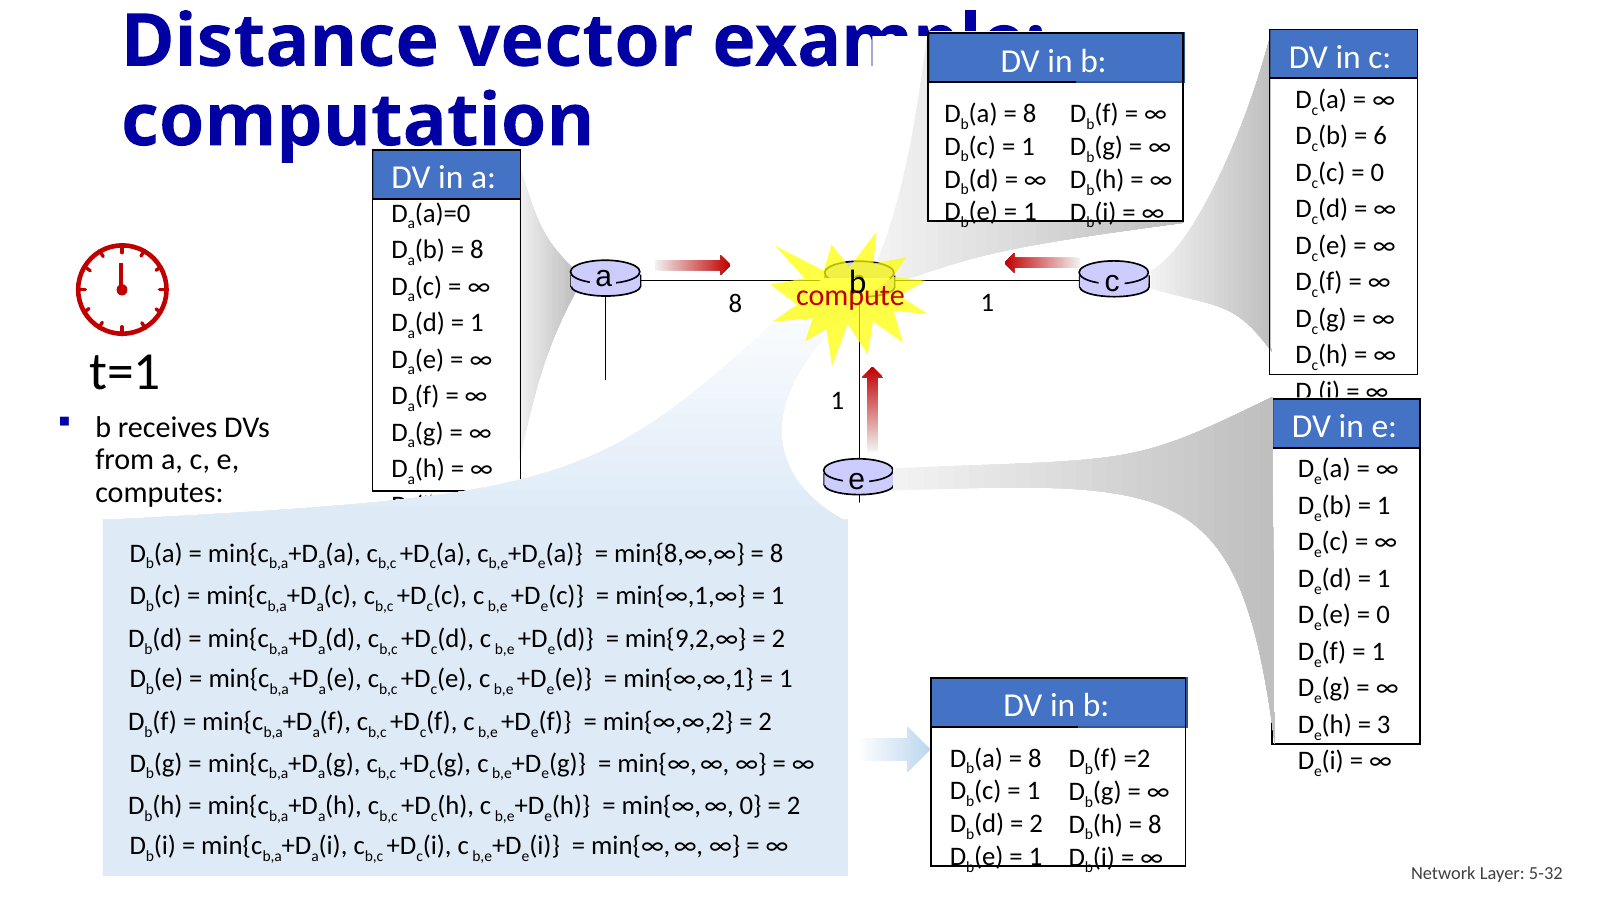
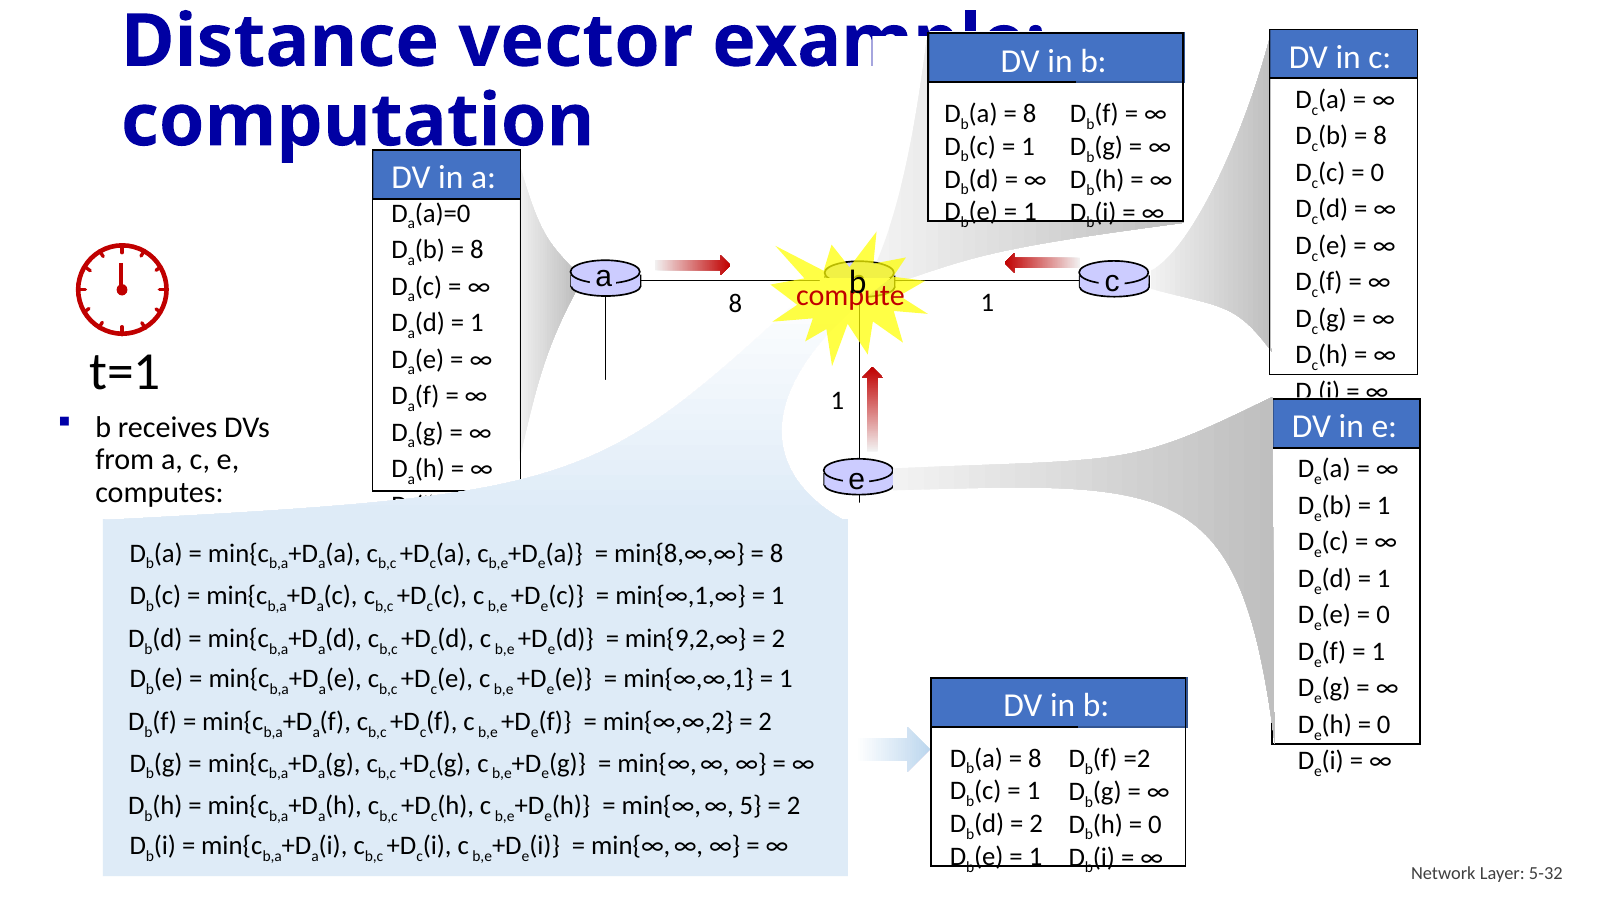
6 at (1380, 136): 6 -> 8
3 at (1384, 724): 3 -> 0
0 at (751, 806): 0 -> 5
8 at (1155, 824): 8 -> 0
